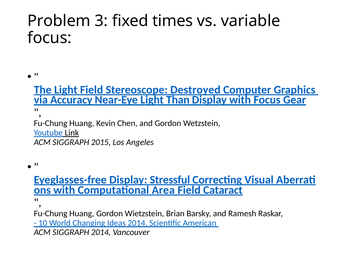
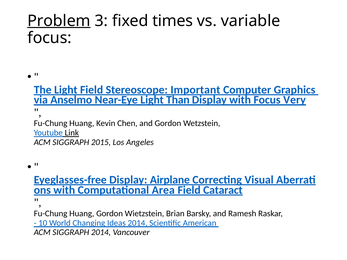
Problem underline: none -> present
Destroyed: Destroyed -> Important
Accuracy: Accuracy -> Anselmo
Gear: Gear -> Very
Stressful: Stressful -> Airplane
